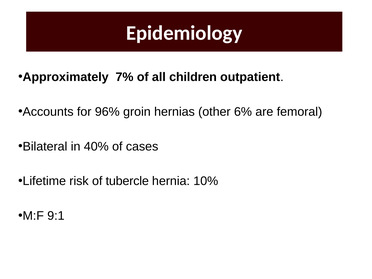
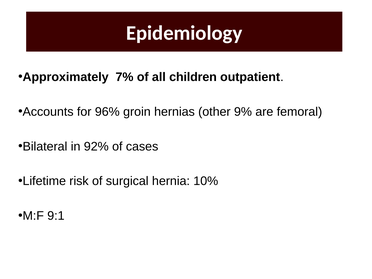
6%: 6% -> 9%
40%: 40% -> 92%
tubercle: tubercle -> surgical
